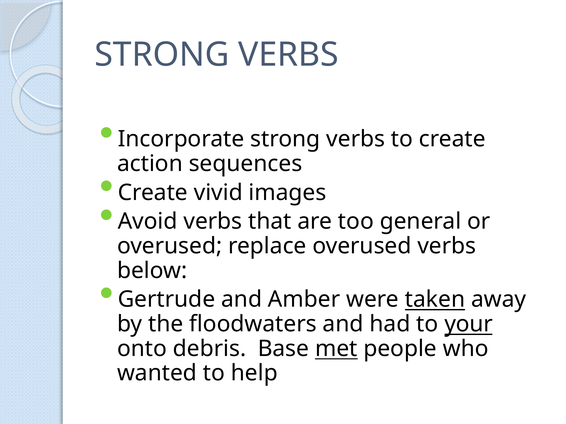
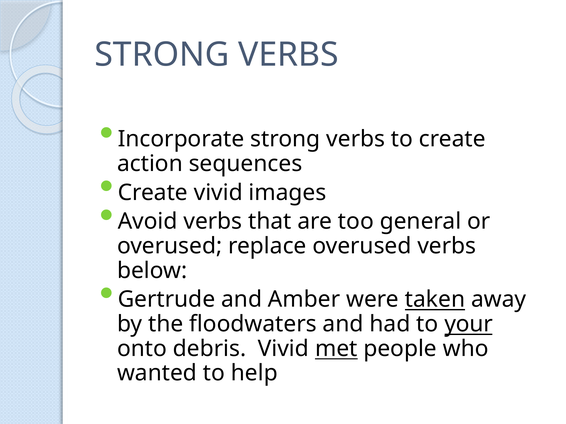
debris Base: Base -> Vivid
